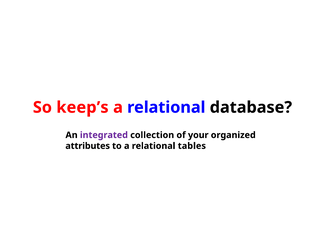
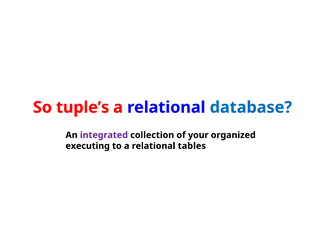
keep’s: keep’s -> tuple’s
database colour: black -> blue
attributes: attributes -> executing
